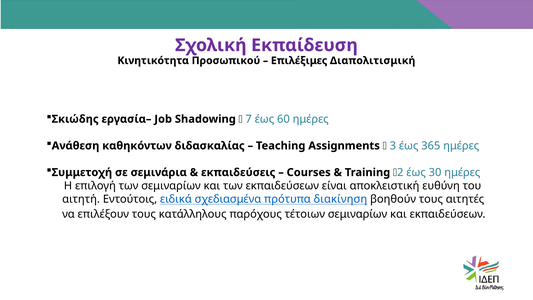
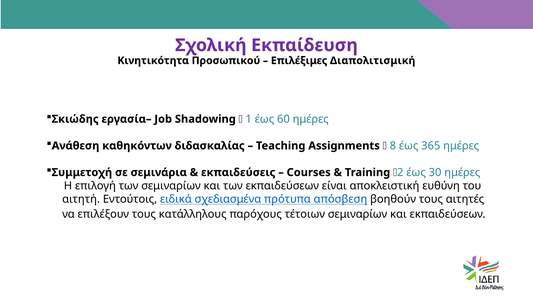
7: 7 -> 1
3: 3 -> 8
διακίνηση: διακίνηση -> απόσβεση
